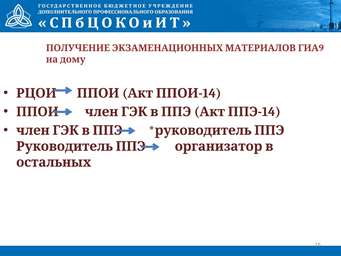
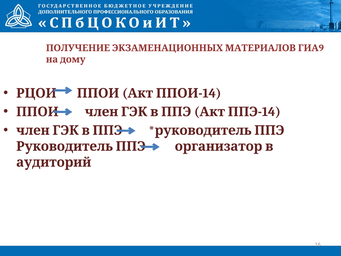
остальных: остальных -> аудиторий
